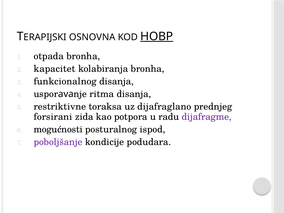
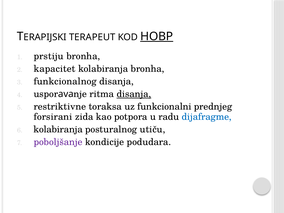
OSNOVNA: OSNOVNA -> TERAPEUT
otpada: otpada -> prstiju
disanja at (134, 94) underline: none -> present
dijafraglano: dijafraglano -> funkcionalni
dijafragme colour: purple -> blue
mogućnosti at (58, 129): mogućnosti -> kolabiranja
ispod: ispod -> utiču
